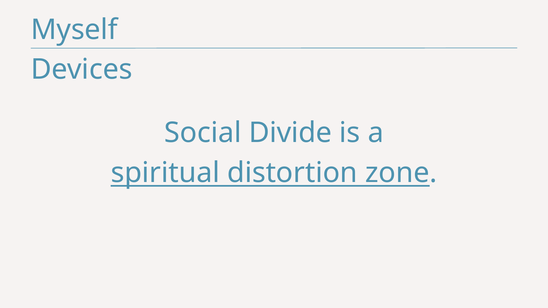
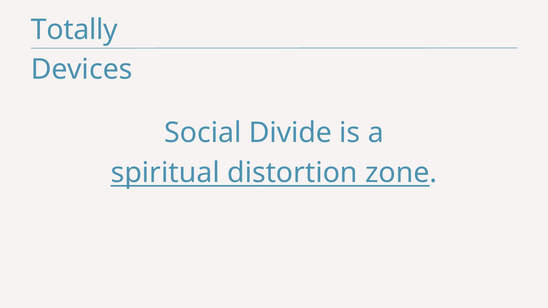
Myself: Myself -> Totally
